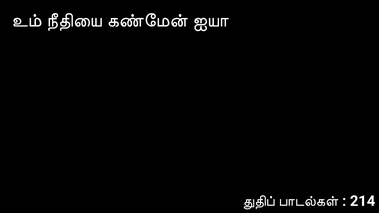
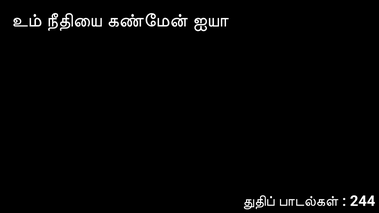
214: 214 -> 244
